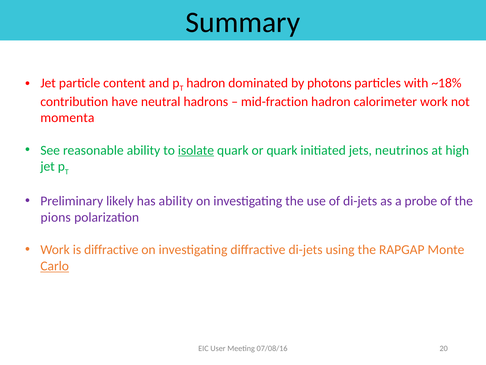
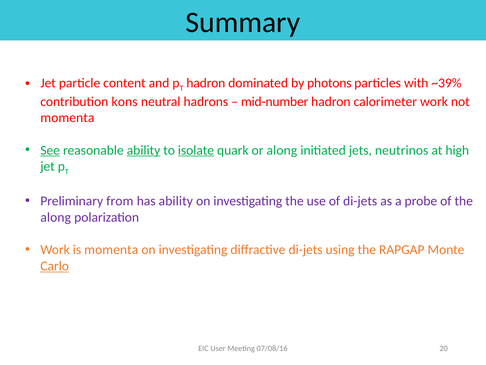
~18%: ~18% -> ~39%
have: have -> kons
mid-fraction: mid-fraction -> mid-number
See underline: none -> present
ability at (144, 150) underline: none -> present
or quark: quark -> along
likely: likely -> from
pions at (56, 217): pions -> along
is diffractive: diffractive -> momenta
